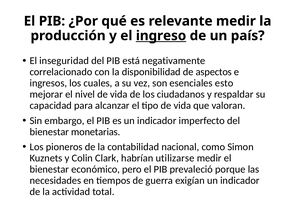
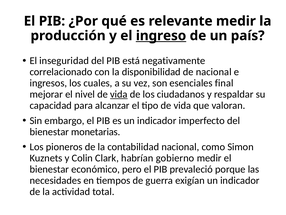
de aspectos: aspectos -> nacional
esto: esto -> final
vida at (119, 94) underline: none -> present
utilizarse: utilizarse -> gobierno
